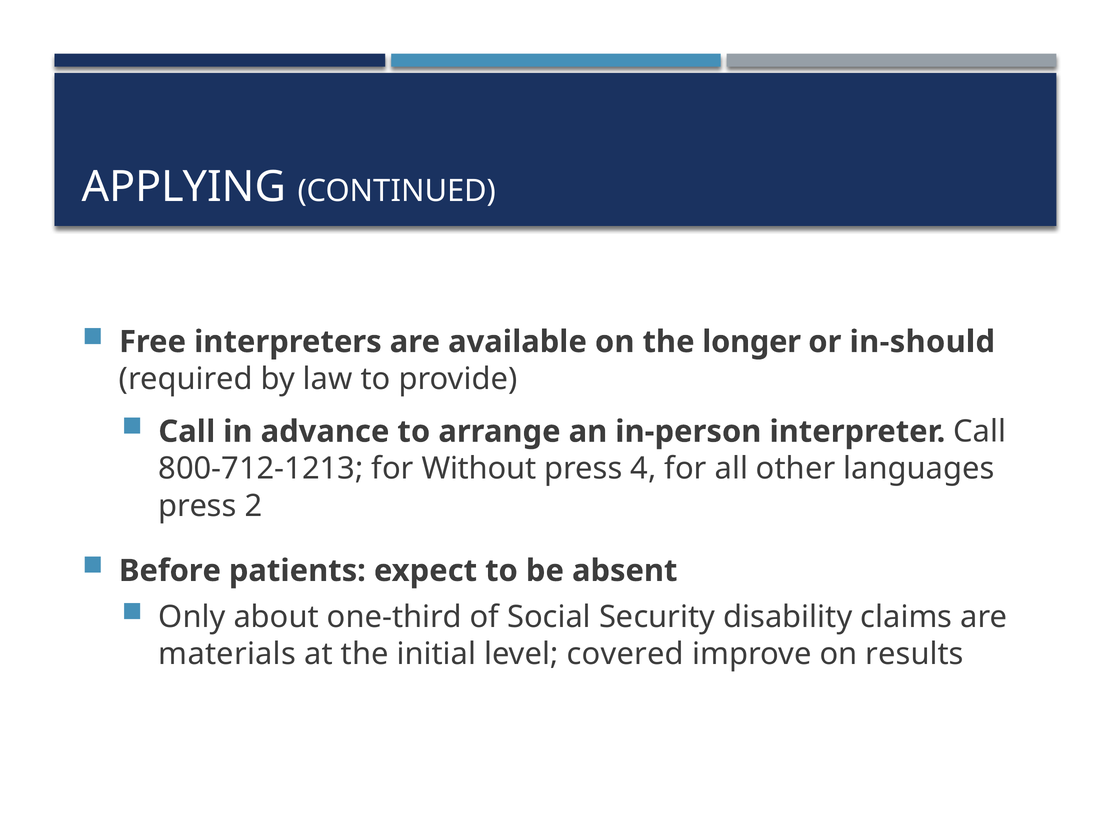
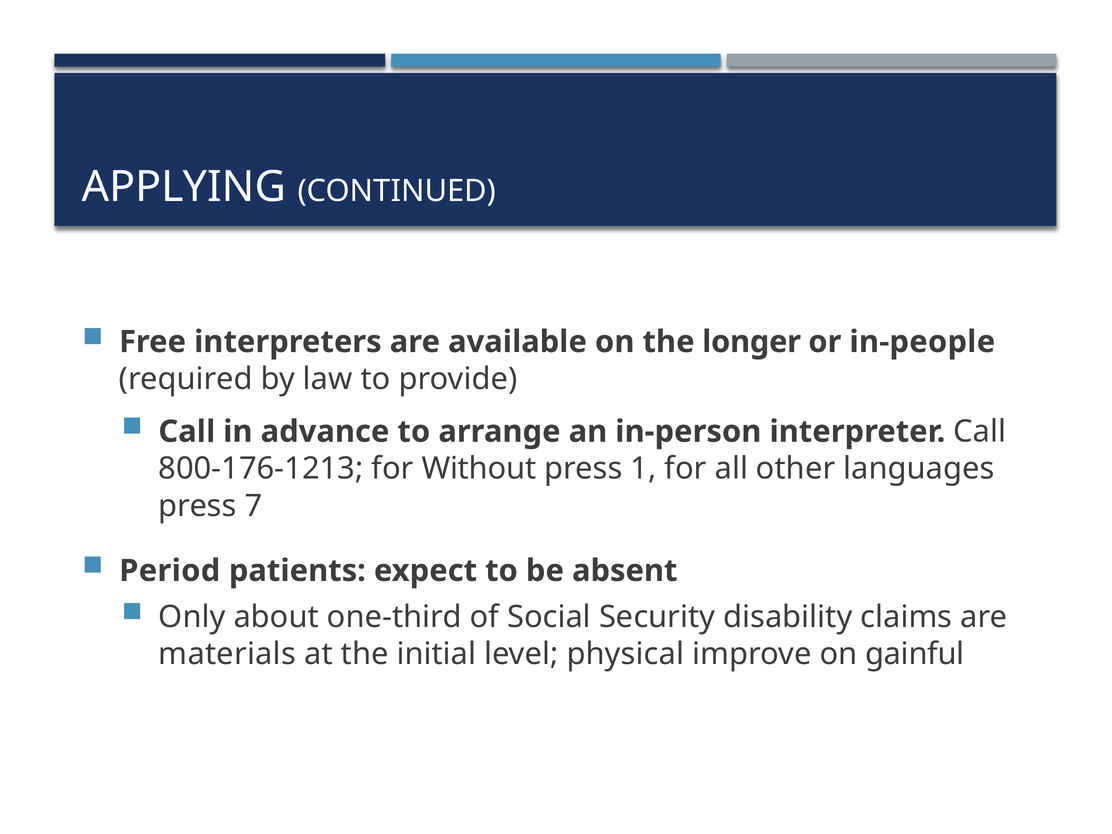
in-should: in-should -> in-people
800-712-1213: 800-712-1213 -> 800-176-1213
4: 4 -> 1
2: 2 -> 7
Before: Before -> Period
covered: covered -> physical
results: results -> gainful
